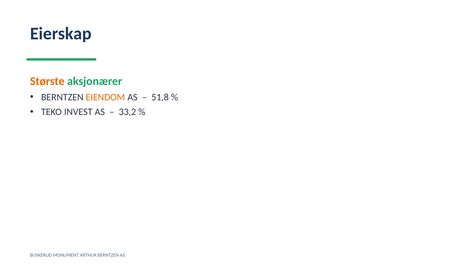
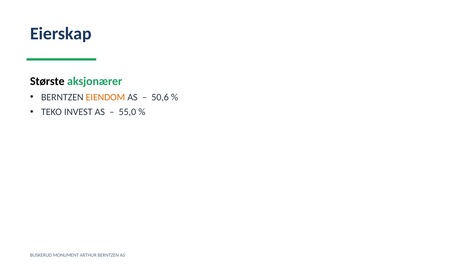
Største colour: orange -> black
51,8: 51,8 -> 50,6
33,2: 33,2 -> 55,0
